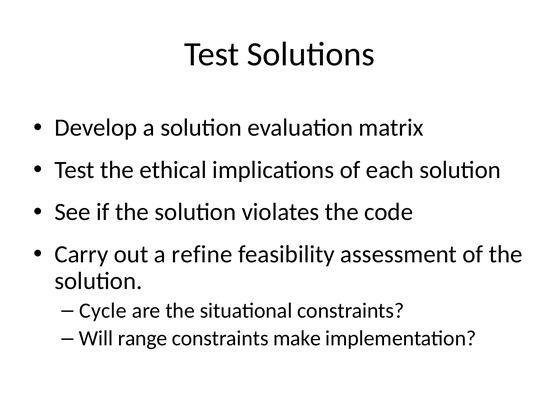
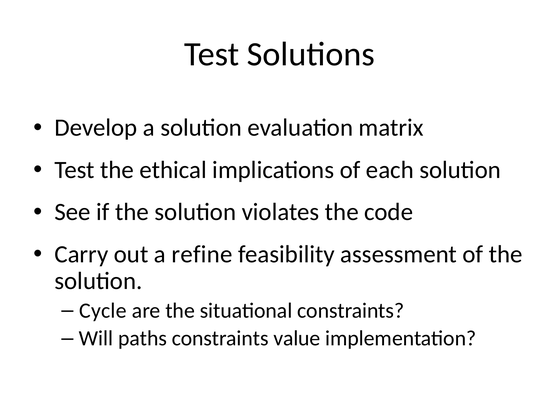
range: range -> paths
make: make -> value
